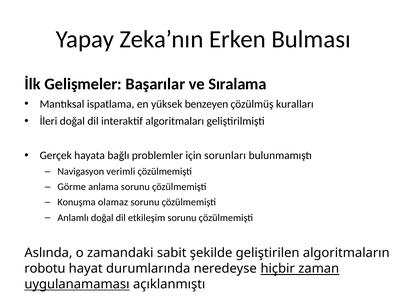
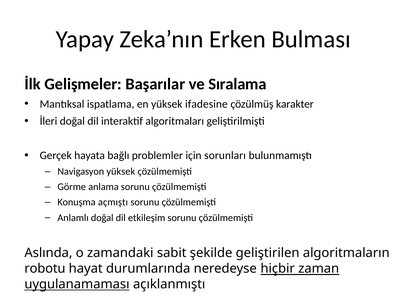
benzeyen: benzeyen -> ifadesine
kuralları: kuralları -> karakter
Navigasyon verimli: verimli -> yüksek
olamaz: olamaz -> açmıştı
